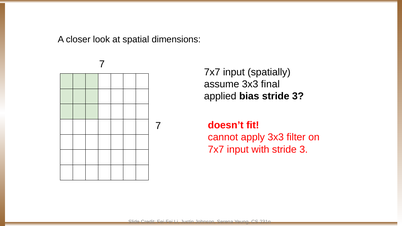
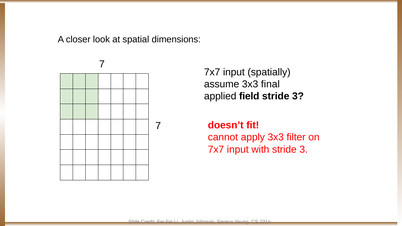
bias: bias -> field
